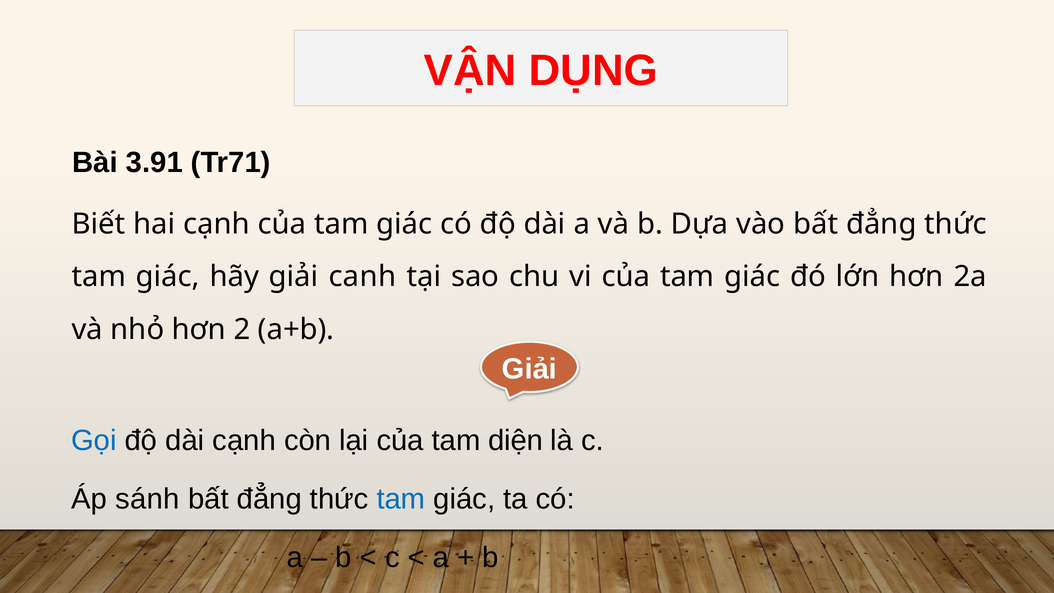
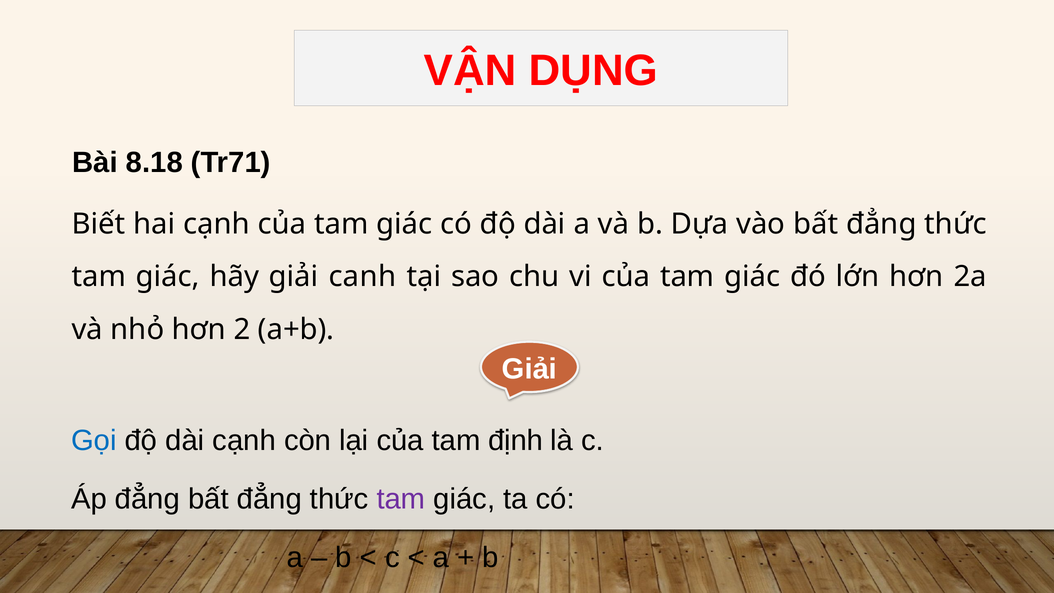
3.91: 3.91 -> 8.18
diện: diện -> định
Áp sánh: sánh -> đẳng
tam at (401, 499) colour: blue -> purple
